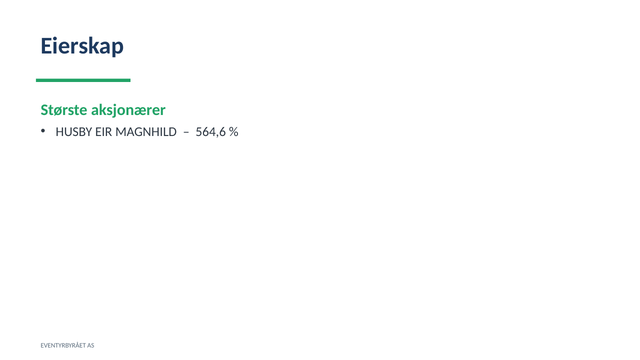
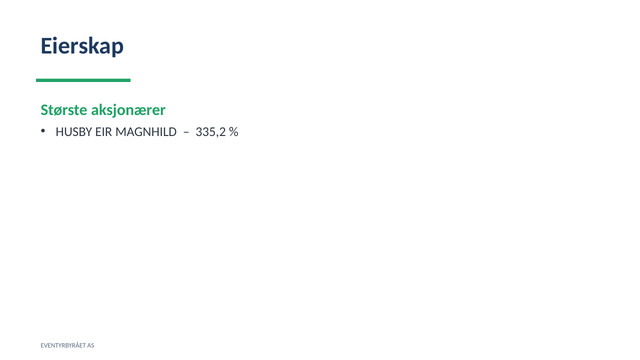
564,6: 564,6 -> 335,2
